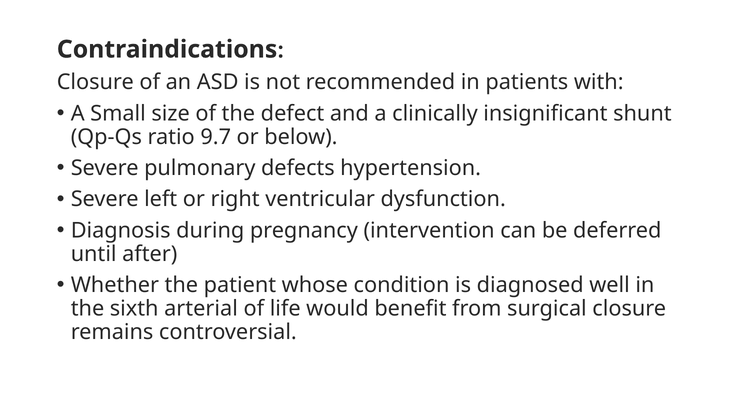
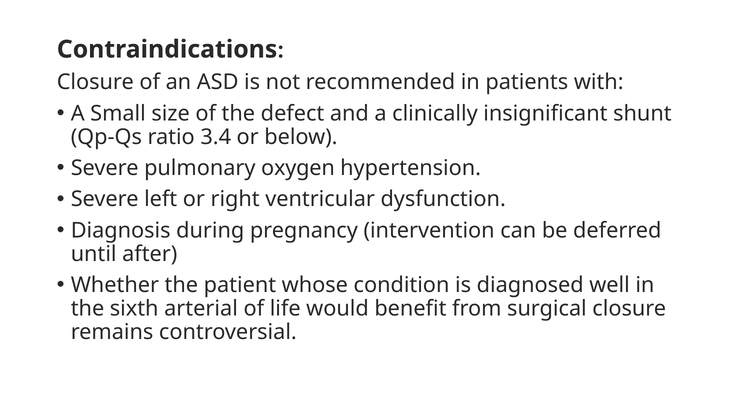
9.7: 9.7 -> 3.4
defects: defects -> oxygen
